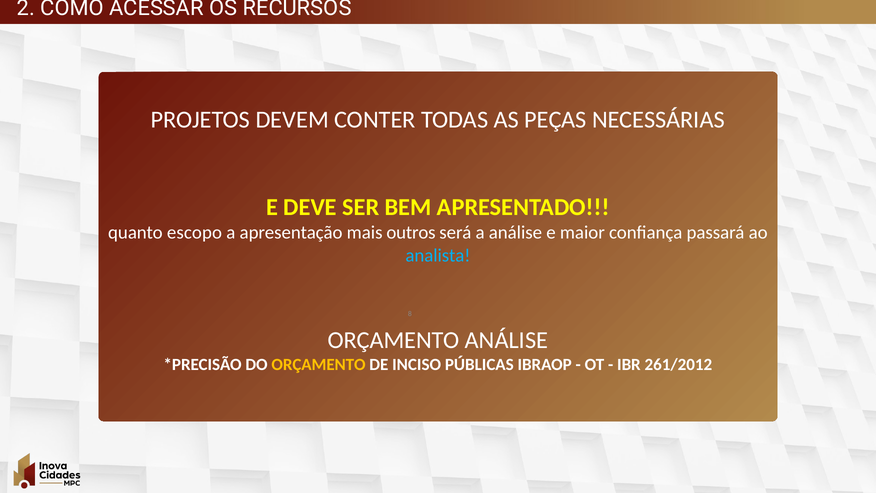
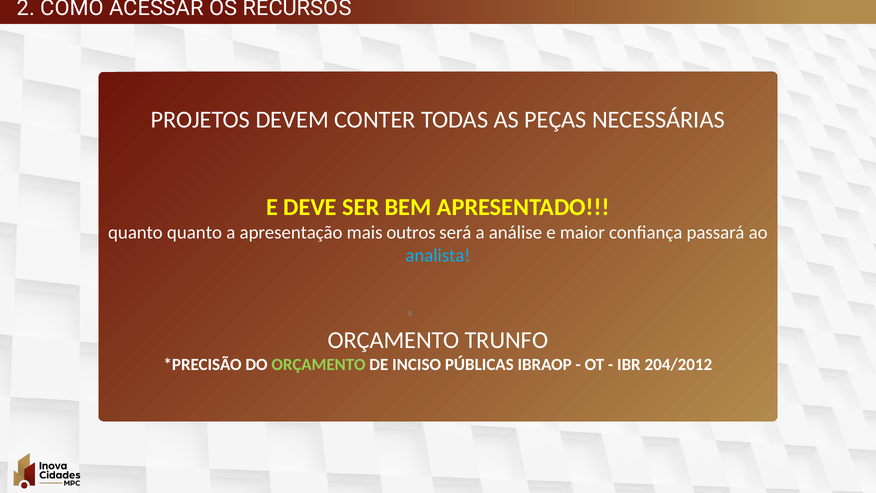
quanto escopo: escopo -> quanto
ORÇAMENTO ANÁLISE: ANÁLISE -> TRUNFO
ORÇAMENTO at (319, 364) colour: yellow -> light green
261/2012: 261/2012 -> 204/2012
